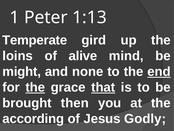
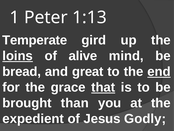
loins underline: none -> present
might: might -> bread
none: none -> great
the at (35, 87) underline: present -> none
then: then -> than
according: according -> expedient
